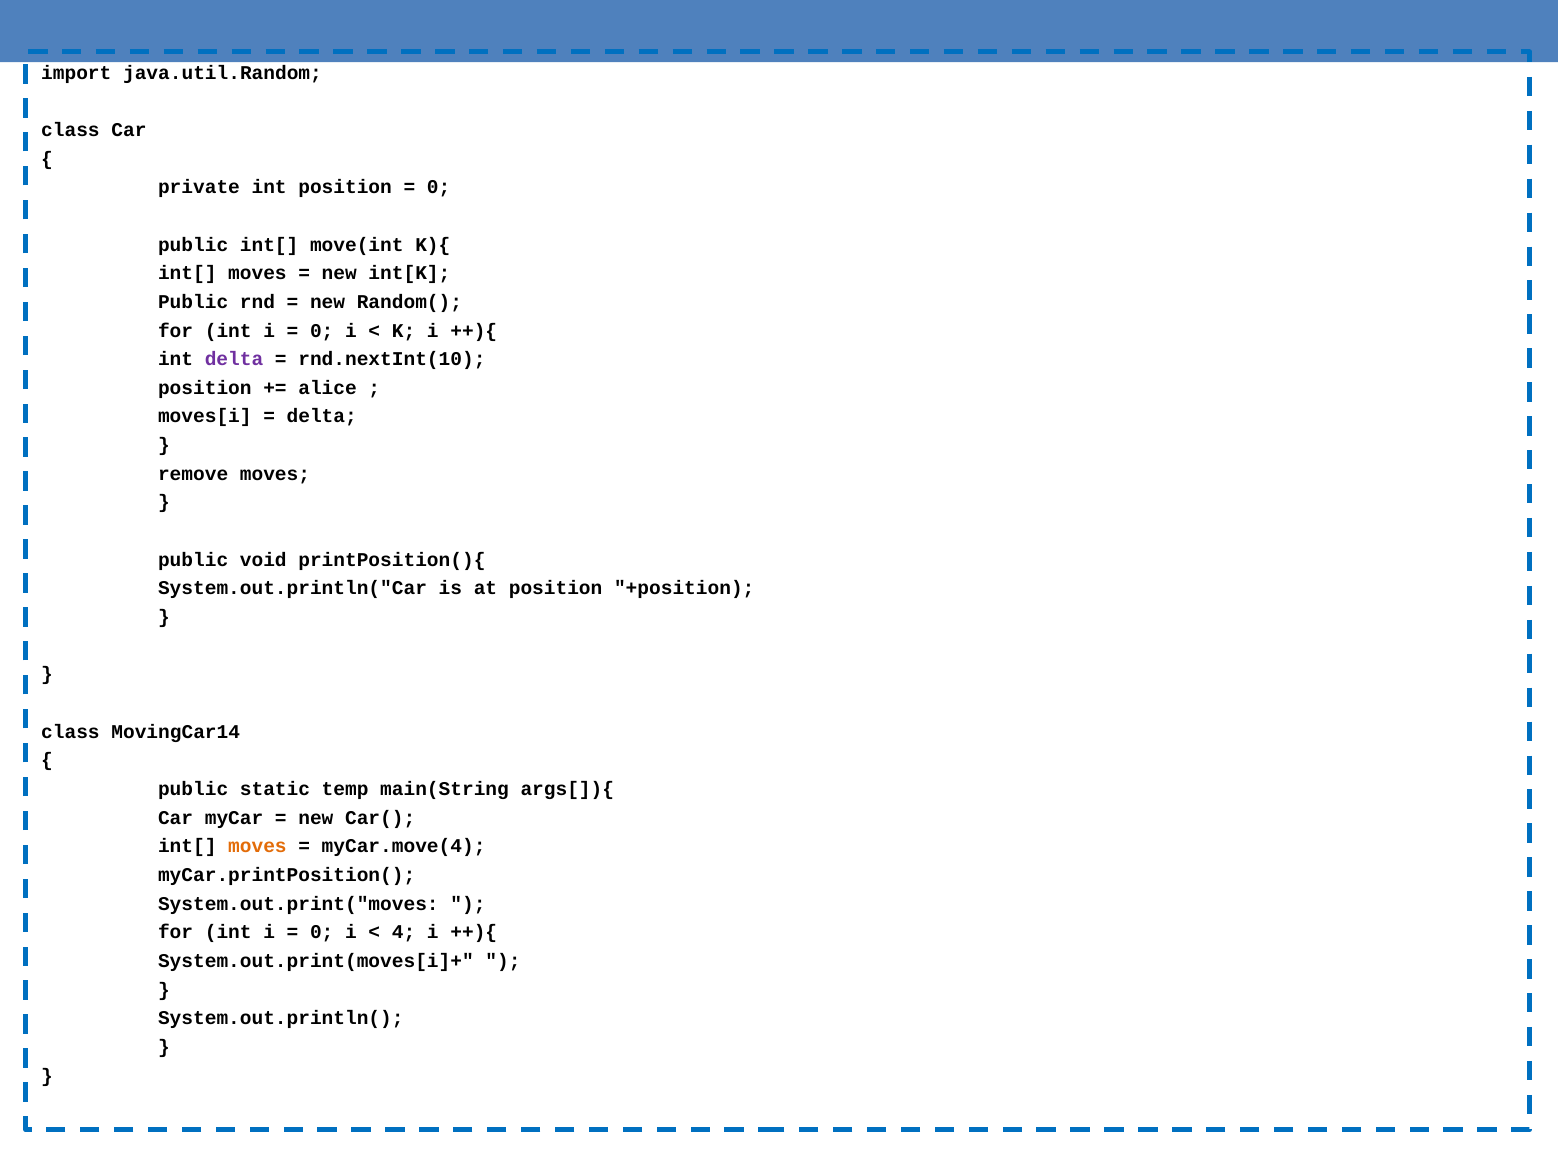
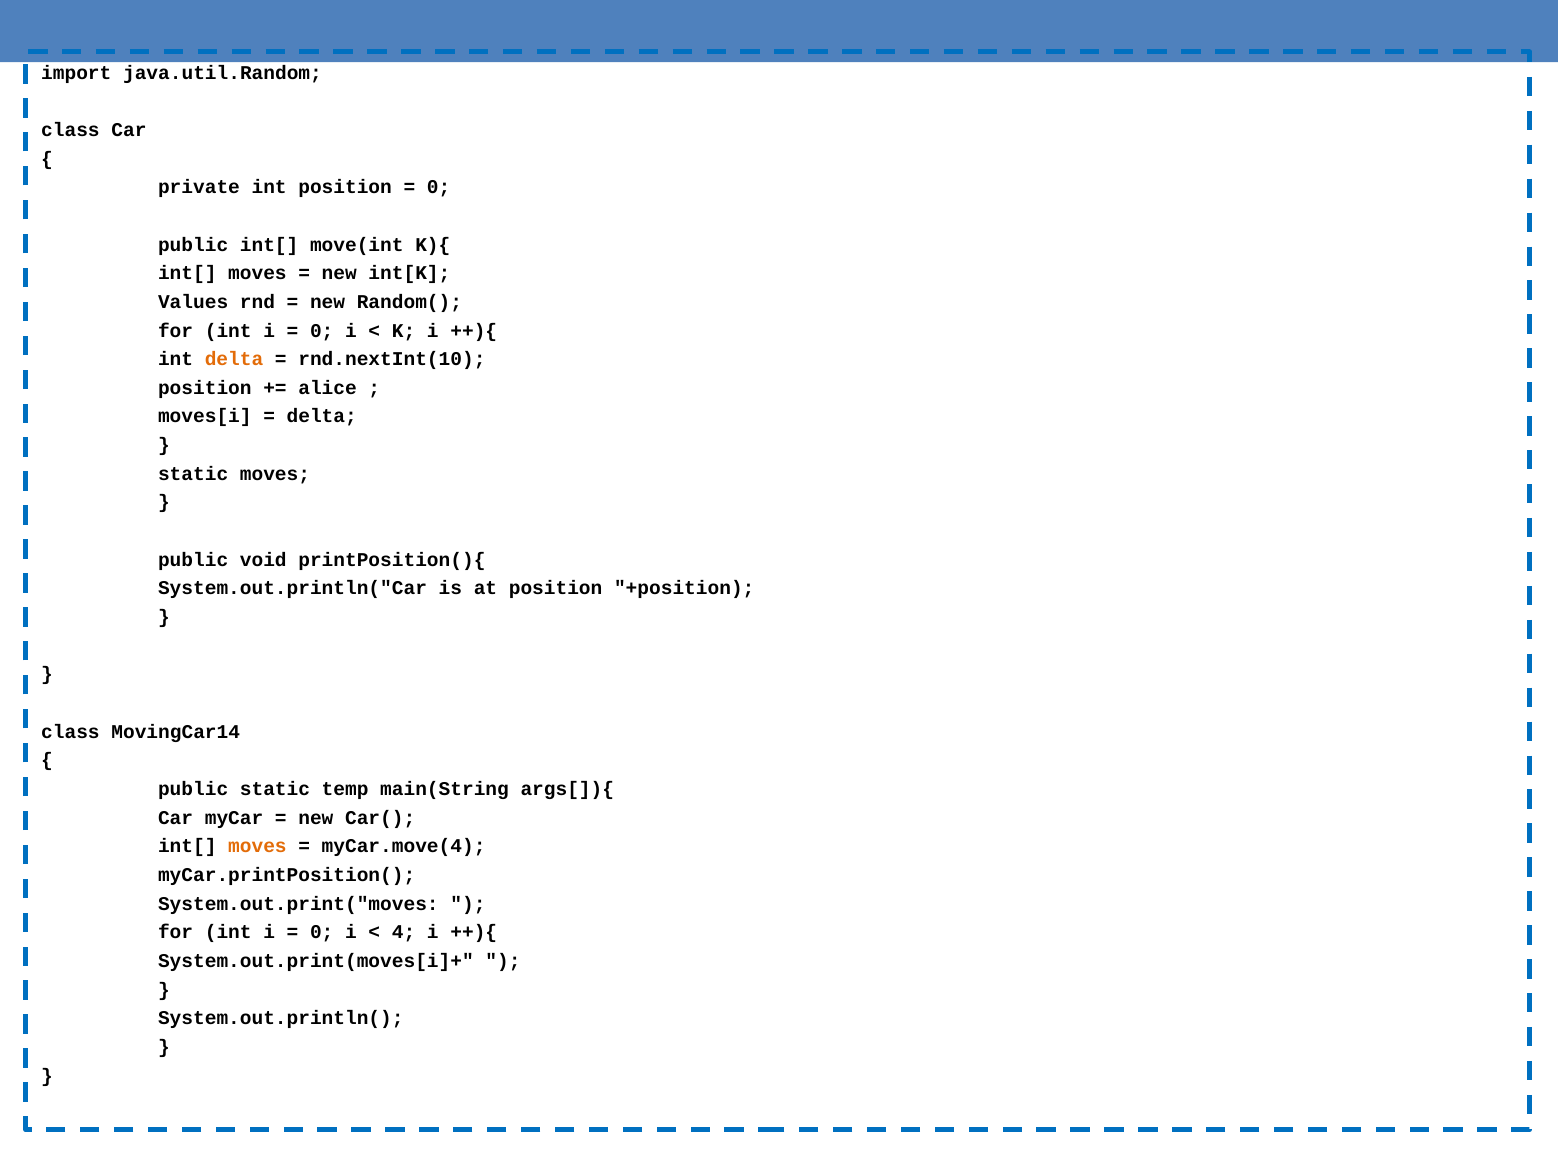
Public at (193, 302): Public -> Values
delta at (234, 359) colour: purple -> orange
remove at (193, 474): remove -> static
